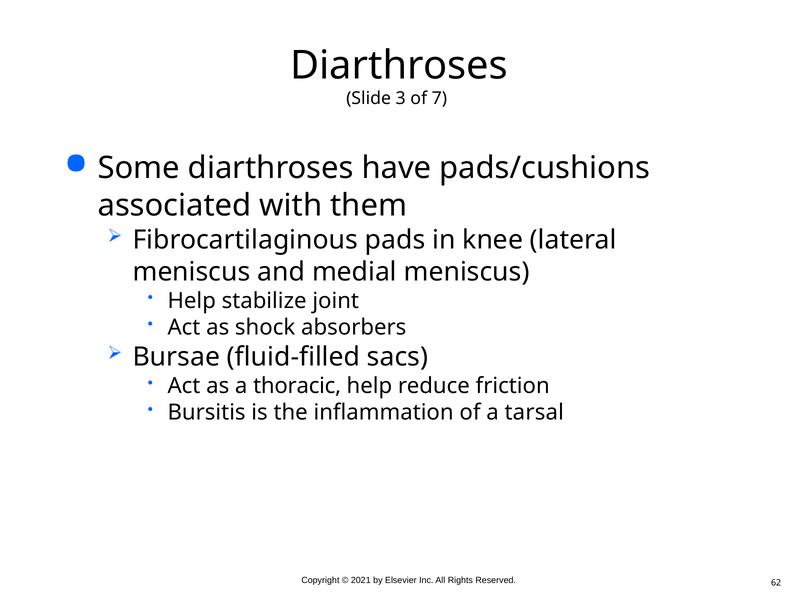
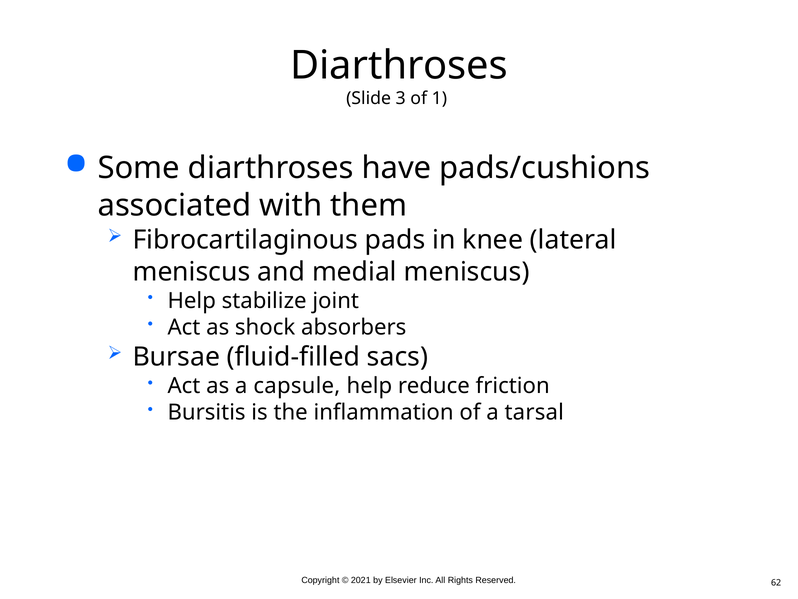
7: 7 -> 1
thoracic: thoracic -> capsule
